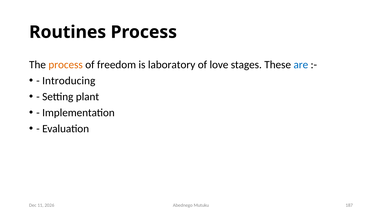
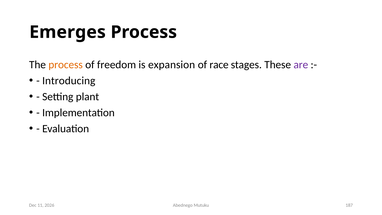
Routines: Routines -> Emerges
laboratory: laboratory -> expansion
love: love -> race
are colour: blue -> purple
